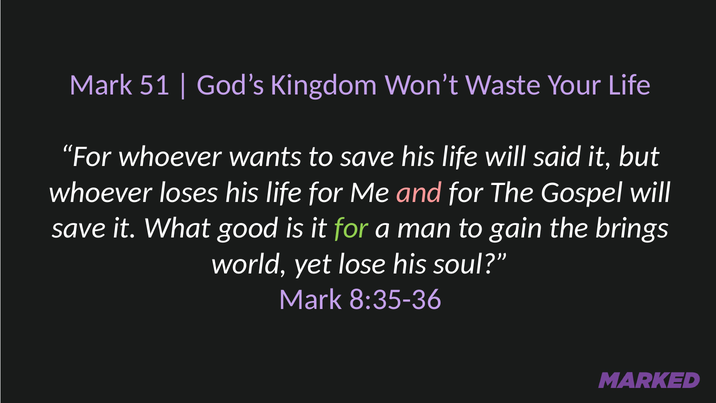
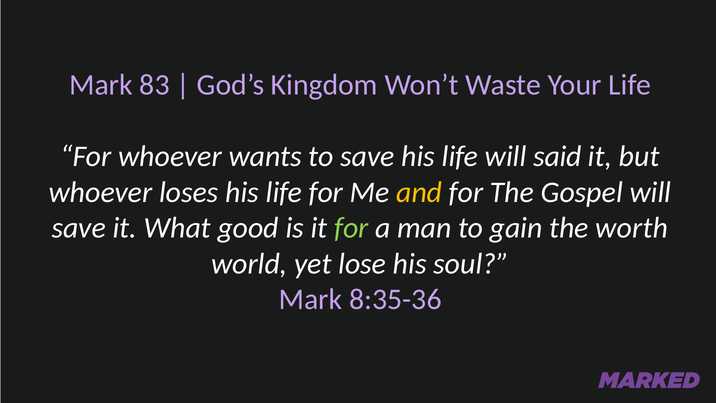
51: 51 -> 83
and colour: pink -> yellow
brings: brings -> worth
